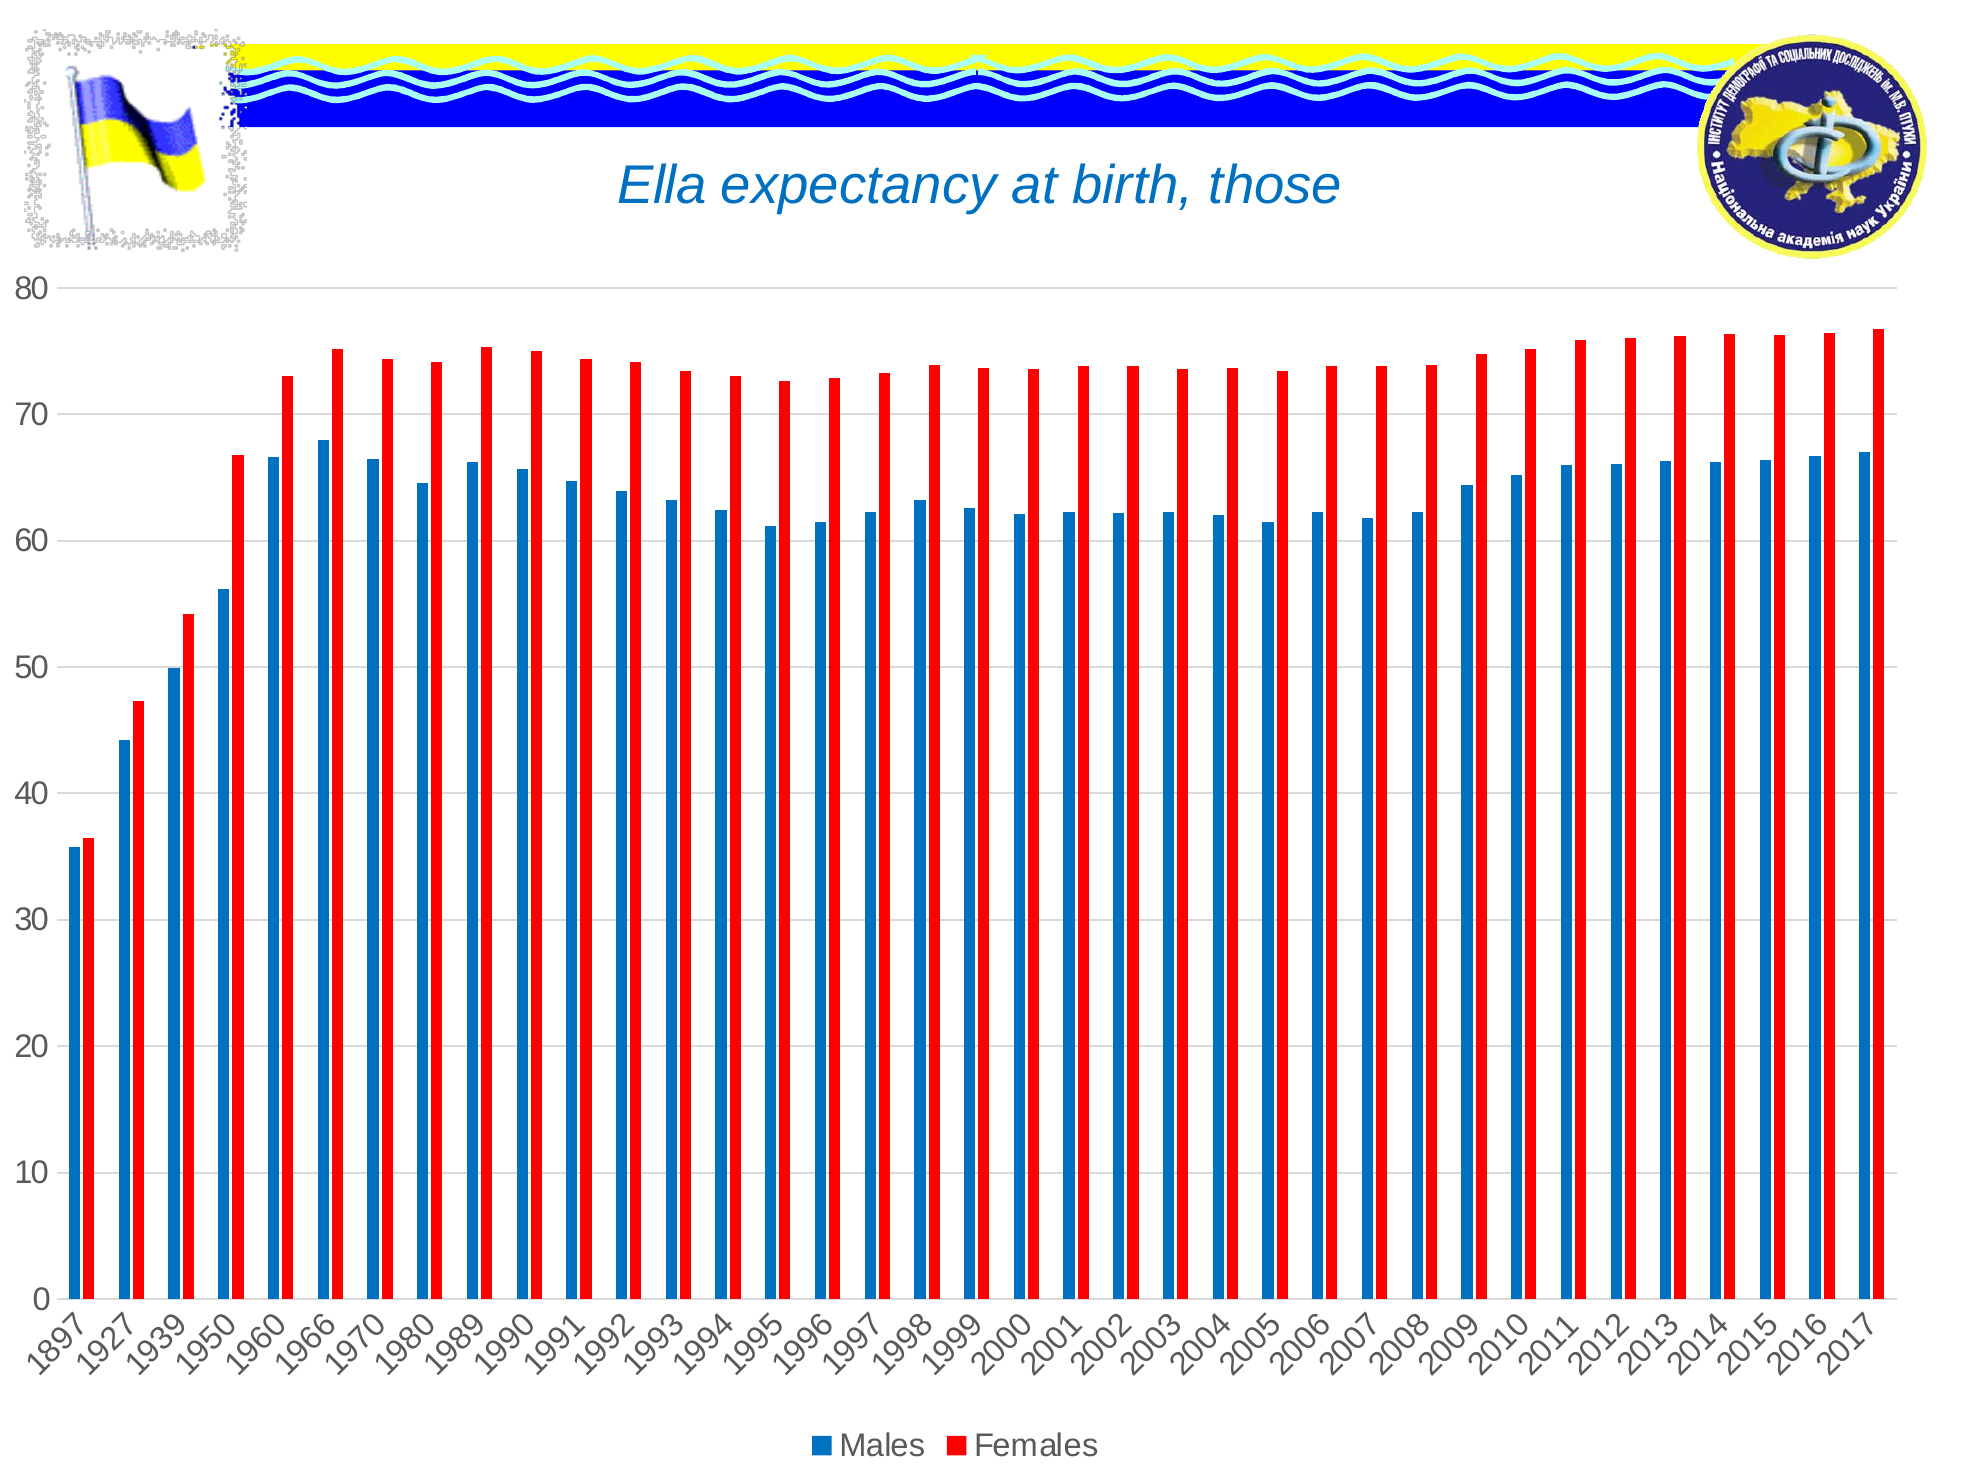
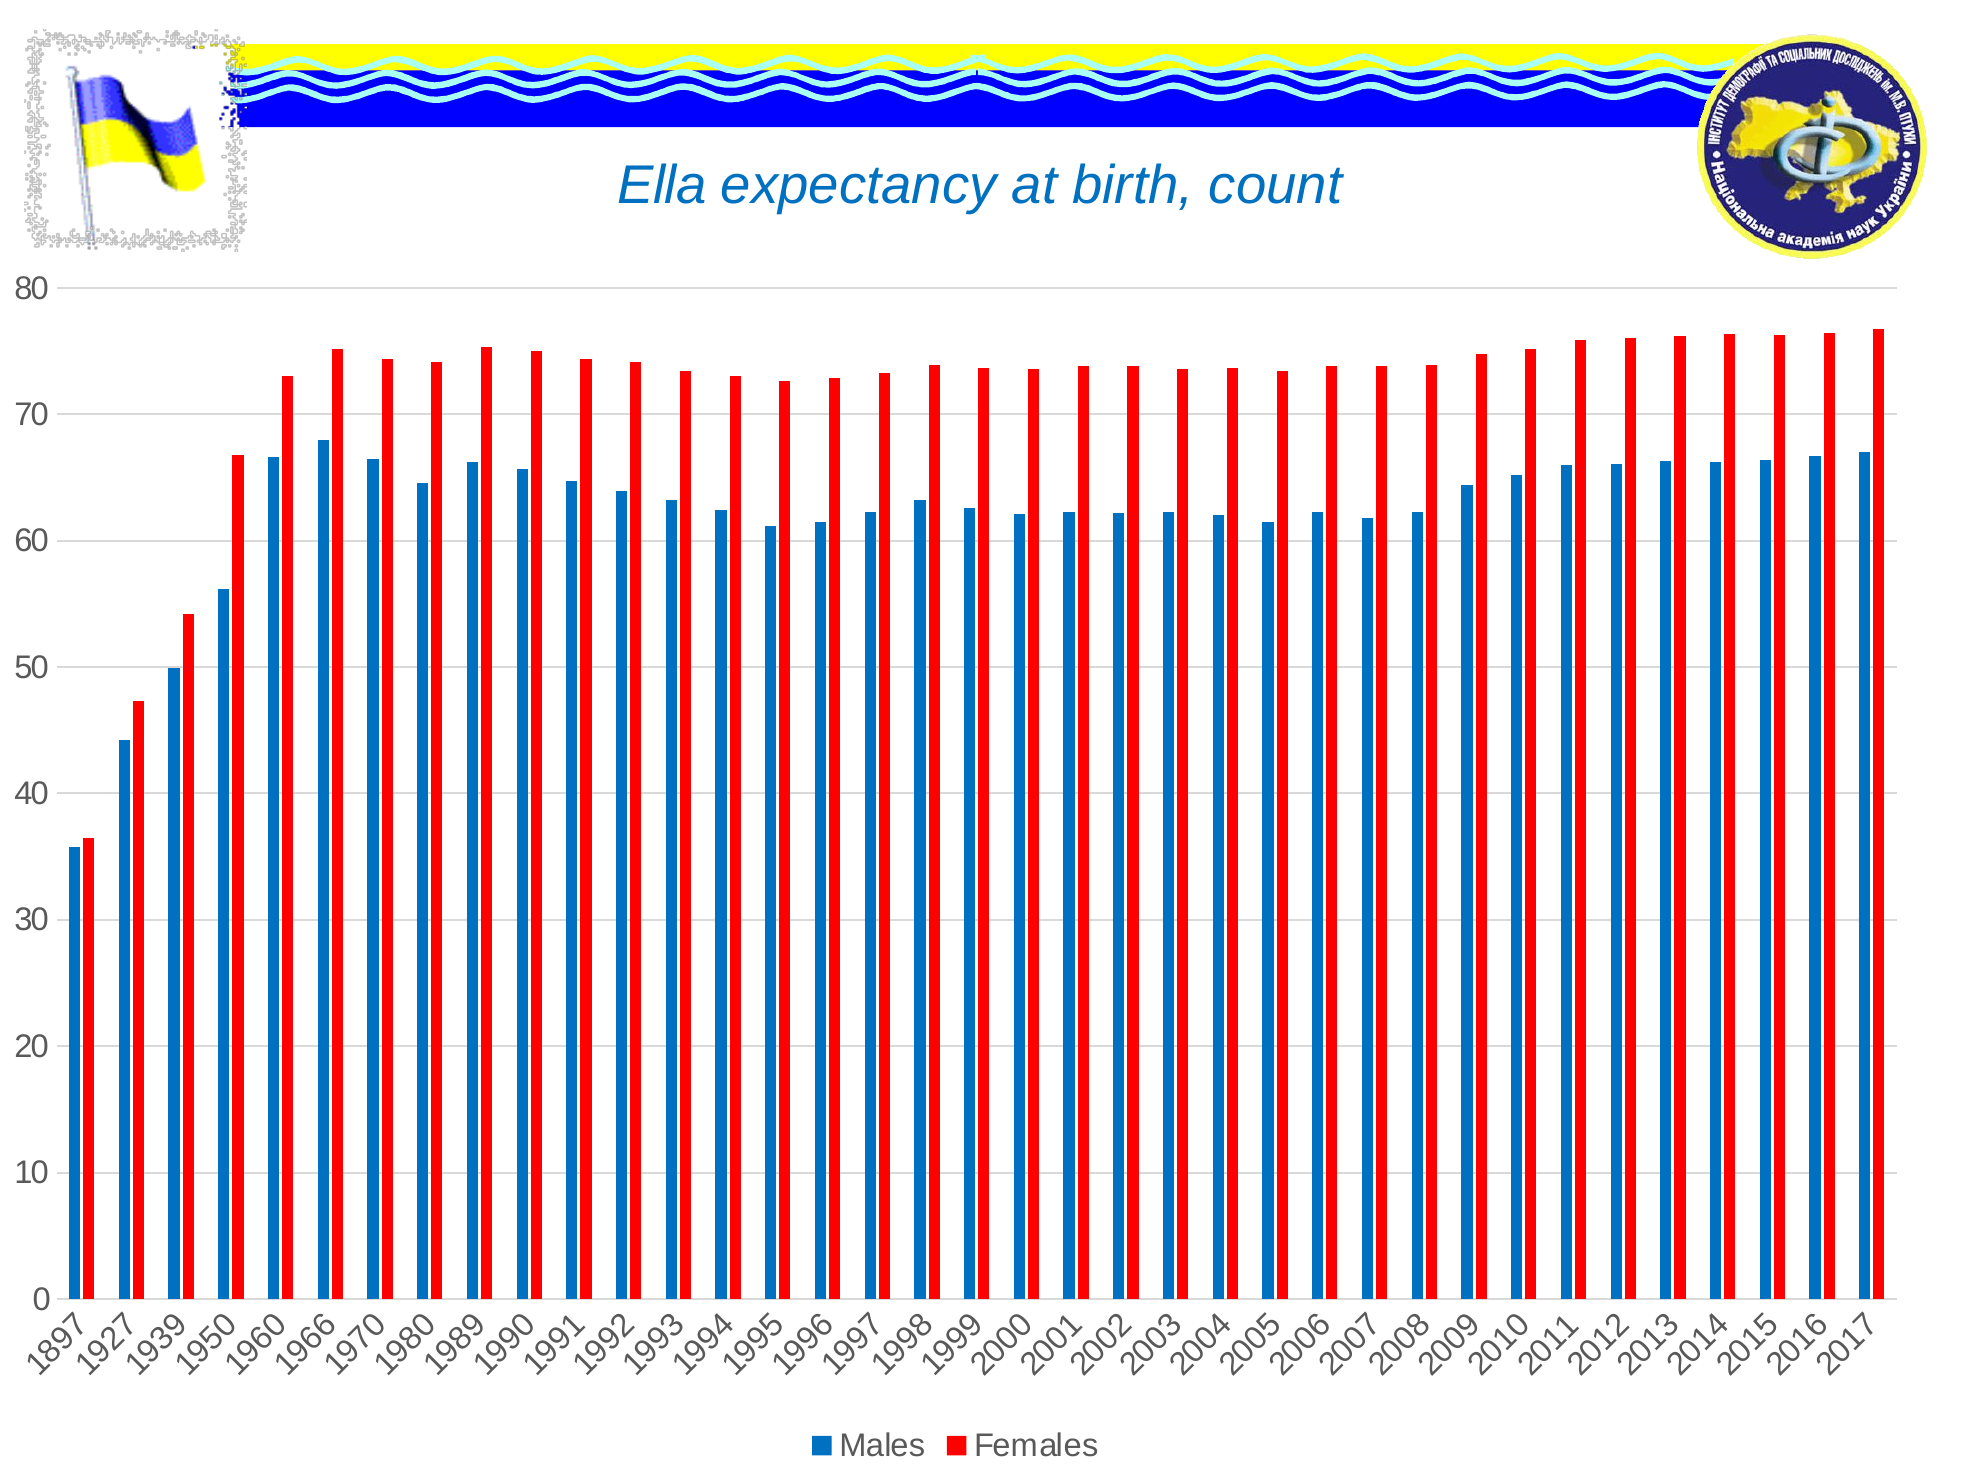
those: those -> count
